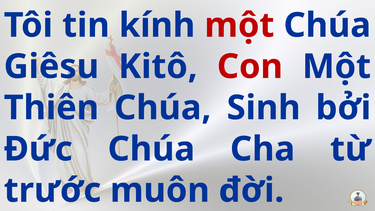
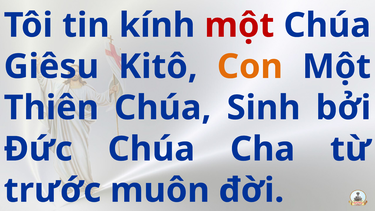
Con colour: red -> orange
